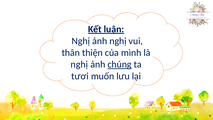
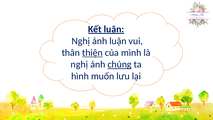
ảnh nghị: nghị -> luận
thiện underline: none -> present
tươi: tươi -> hình
